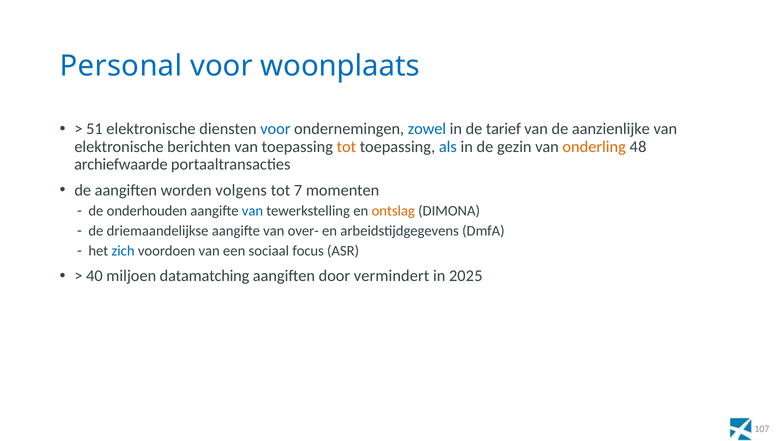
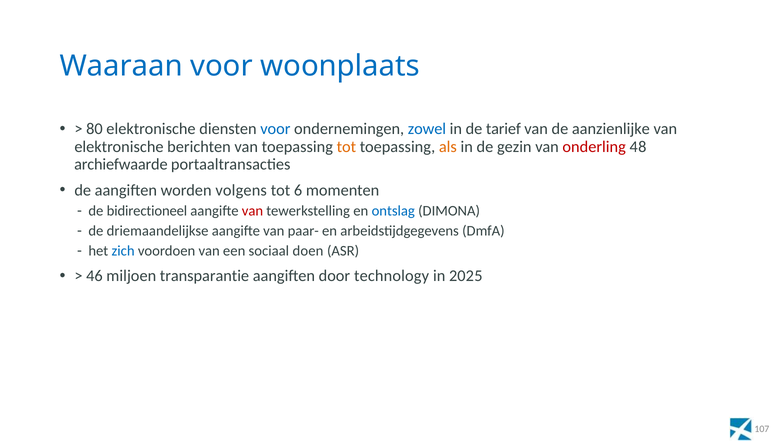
Personal: Personal -> Waaraan
51: 51 -> 80
als colour: blue -> orange
onderling colour: orange -> red
7: 7 -> 6
onderhouden: onderhouden -> bidirectioneel
van at (252, 211) colour: blue -> red
ontslag colour: orange -> blue
over-: over- -> paar-
focus: focus -> doen
40: 40 -> 46
datamatching: datamatching -> transparantie
vermindert: vermindert -> technology
